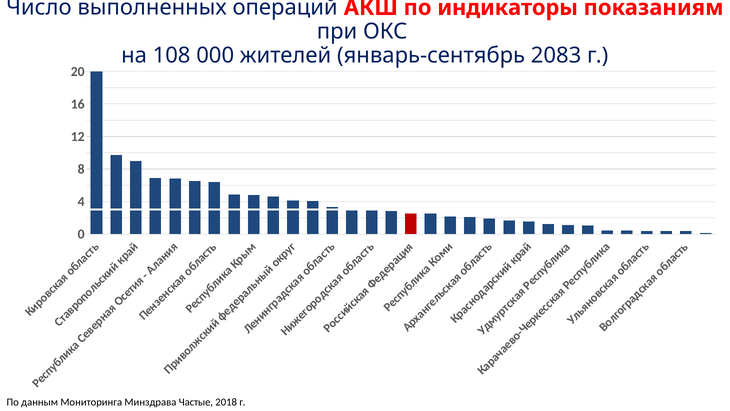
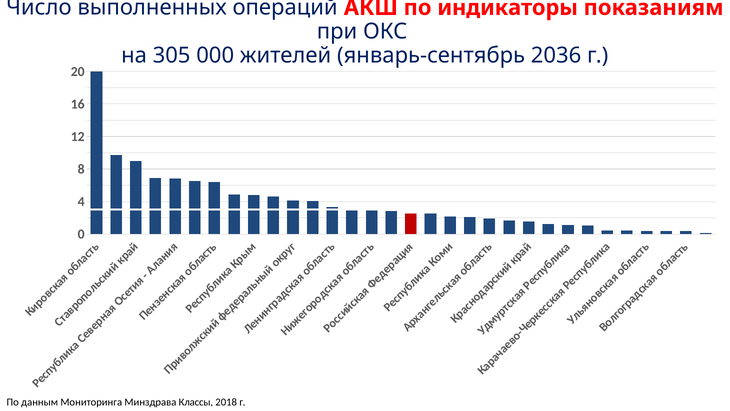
108: 108 -> 305
2083: 2083 -> 2036
Частые: Частые -> Классы
